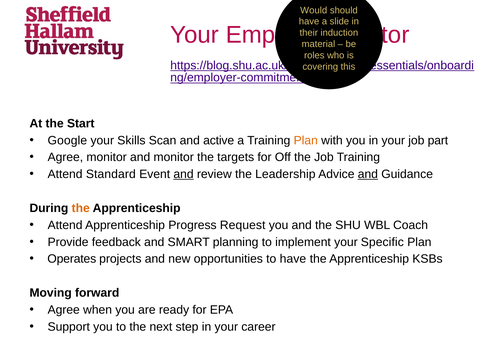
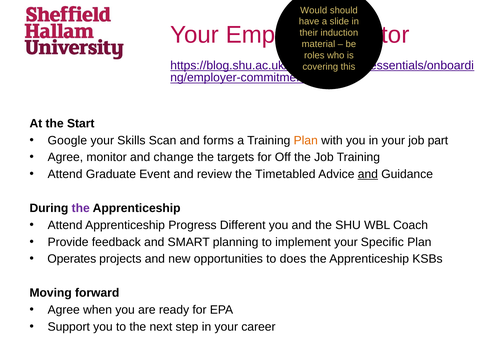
active: active -> forms
and monitor: monitor -> change
Standard: Standard -> Graduate
and at (184, 174) underline: present -> none
Leadership: Leadership -> Timetabled
the at (81, 208) colour: orange -> purple
Request: Request -> Different
to have: have -> does
